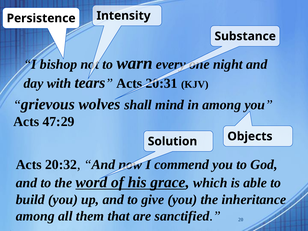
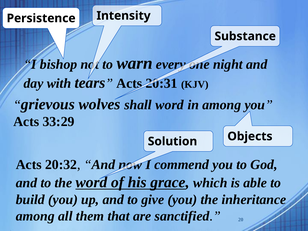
shall mind: mind -> word
47:29: 47:29 -> 33:29
